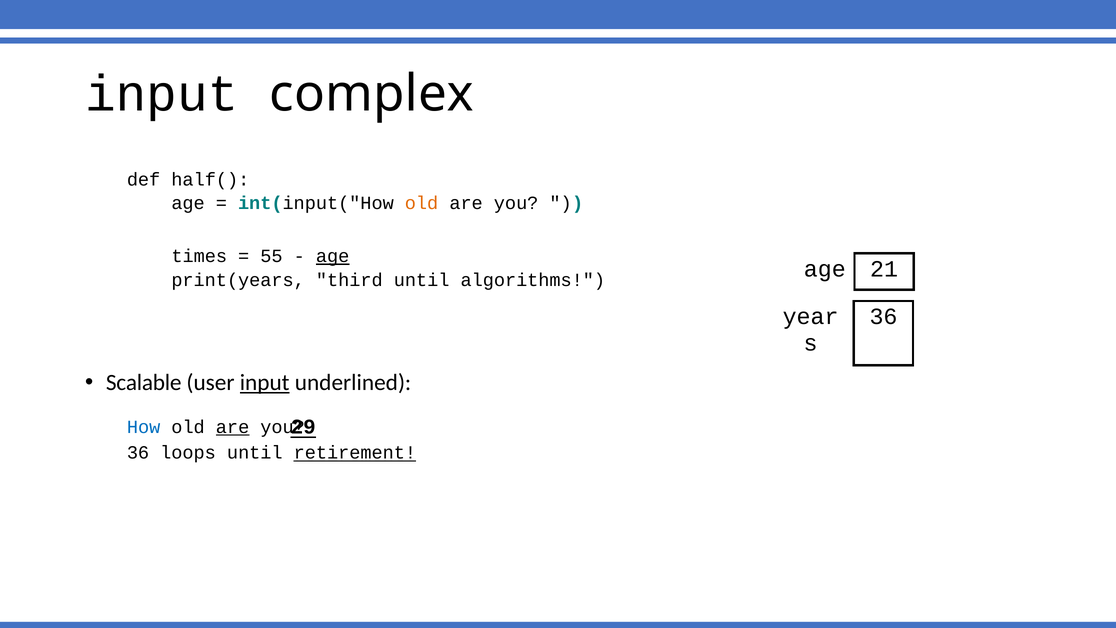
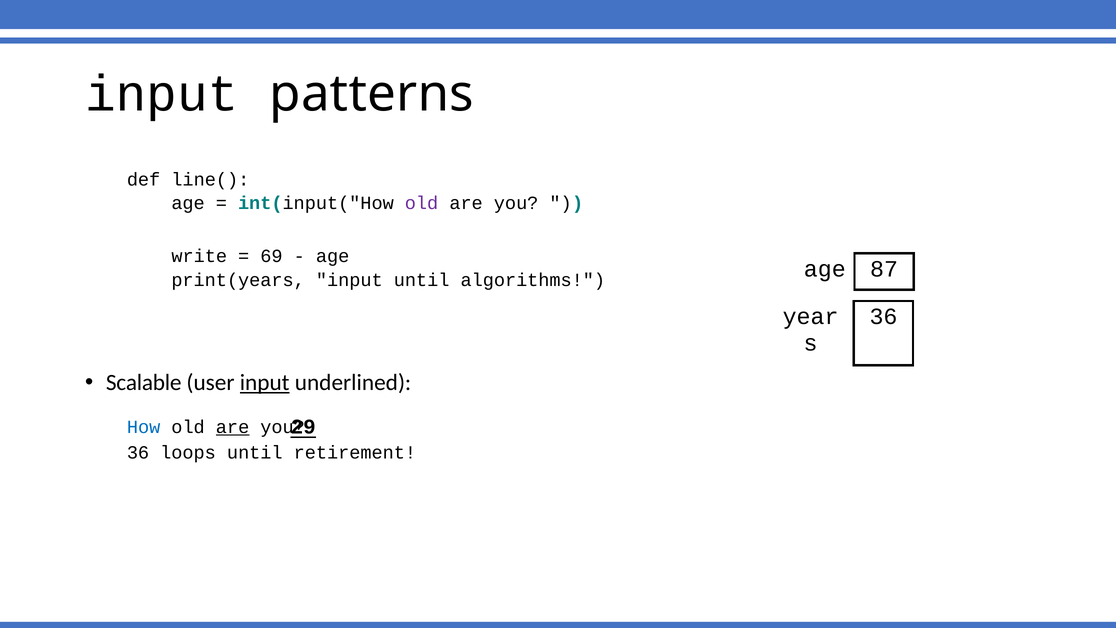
complex: complex -> patterns
half(: half( -> line(
old at (422, 203) colour: orange -> purple
times: times -> write
55: 55 -> 69
age at (333, 256) underline: present -> none
21: 21 -> 87
print(years third: third -> input
retirement underline: present -> none
